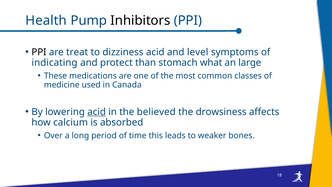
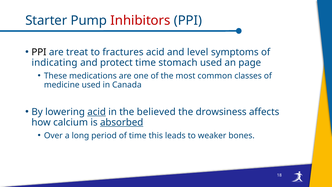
Health: Health -> Starter
Inhibitors colour: black -> red
dizziness: dizziness -> fractures
protect than: than -> time
stomach what: what -> used
large: large -> page
absorbed underline: none -> present
